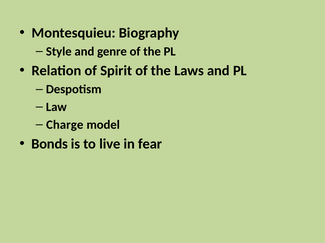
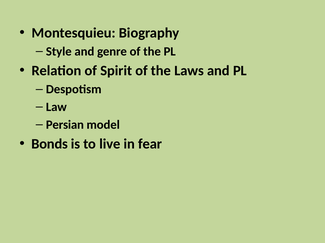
Charge: Charge -> Persian
